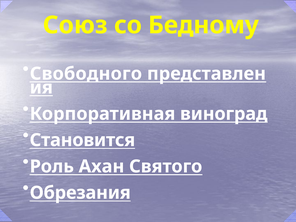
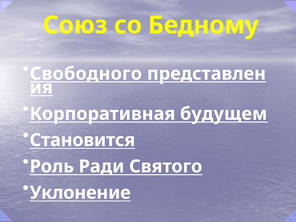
виноград: виноград -> будущем
Ахан: Ахан -> Ради
Обрезания: Обрезания -> Уклонение
